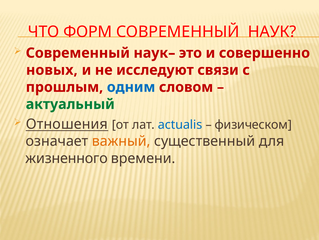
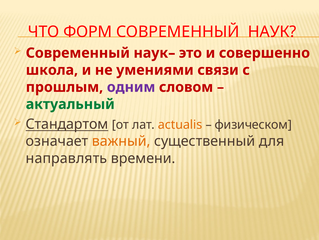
новых: новых -> школа
исследуют: исследуют -> умениями
одним colour: blue -> purple
Отношения: Отношения -> Стандартом
actualis colour: blue -> orange
жизненного: жизненного -> направлять
